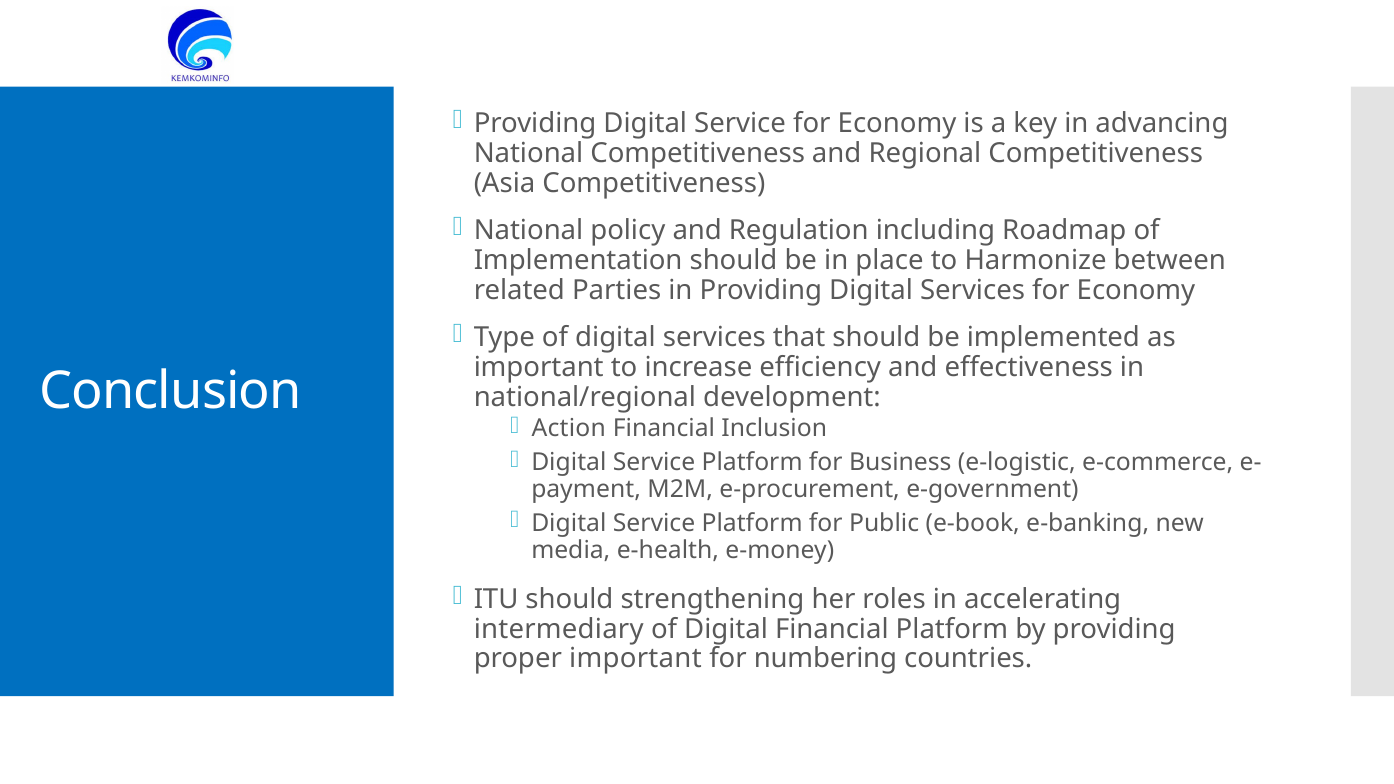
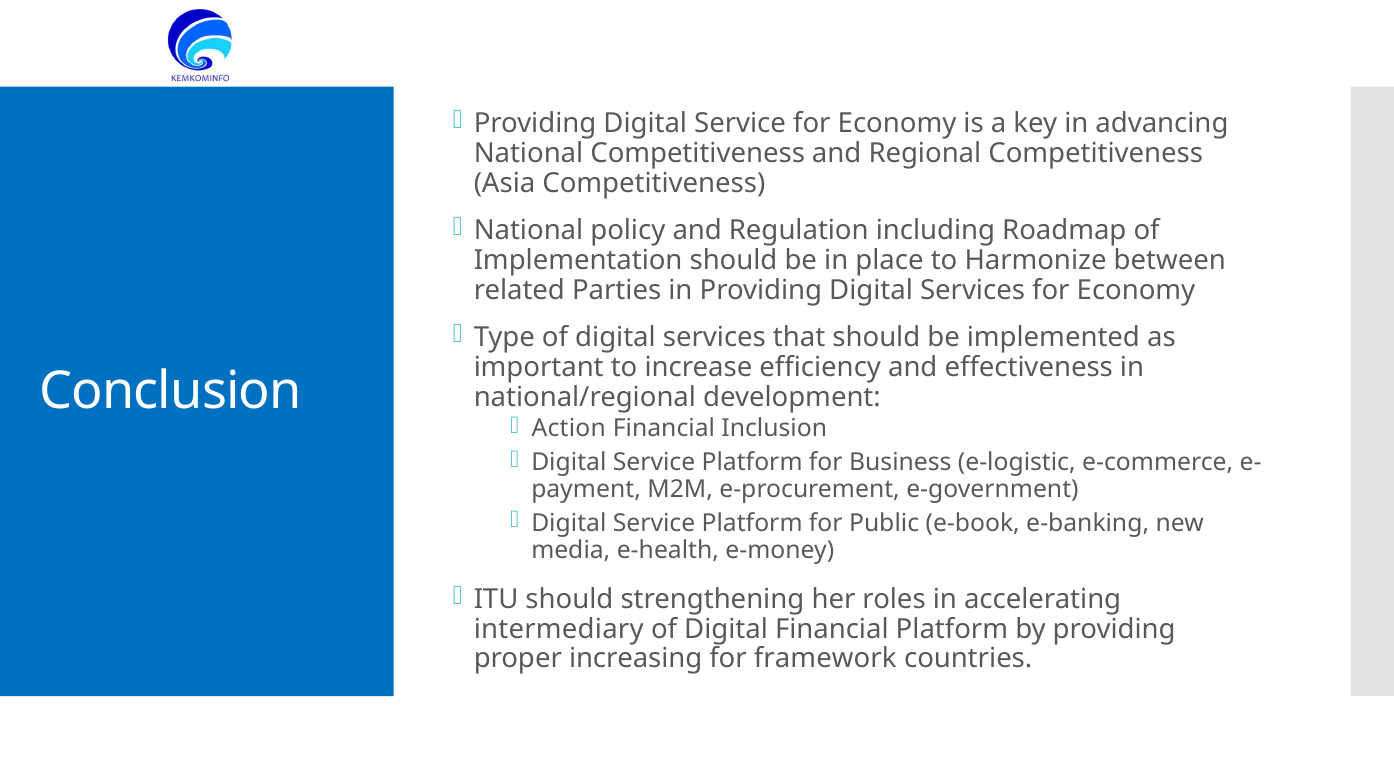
proper important: important -> increasing
numbering: numbering -> framework
